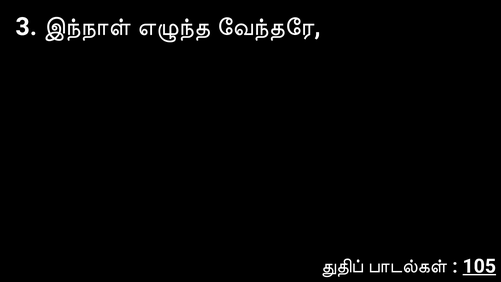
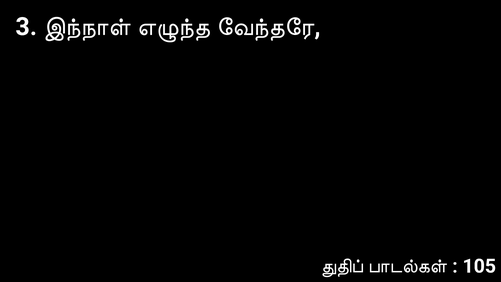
105 underline: present -> none
